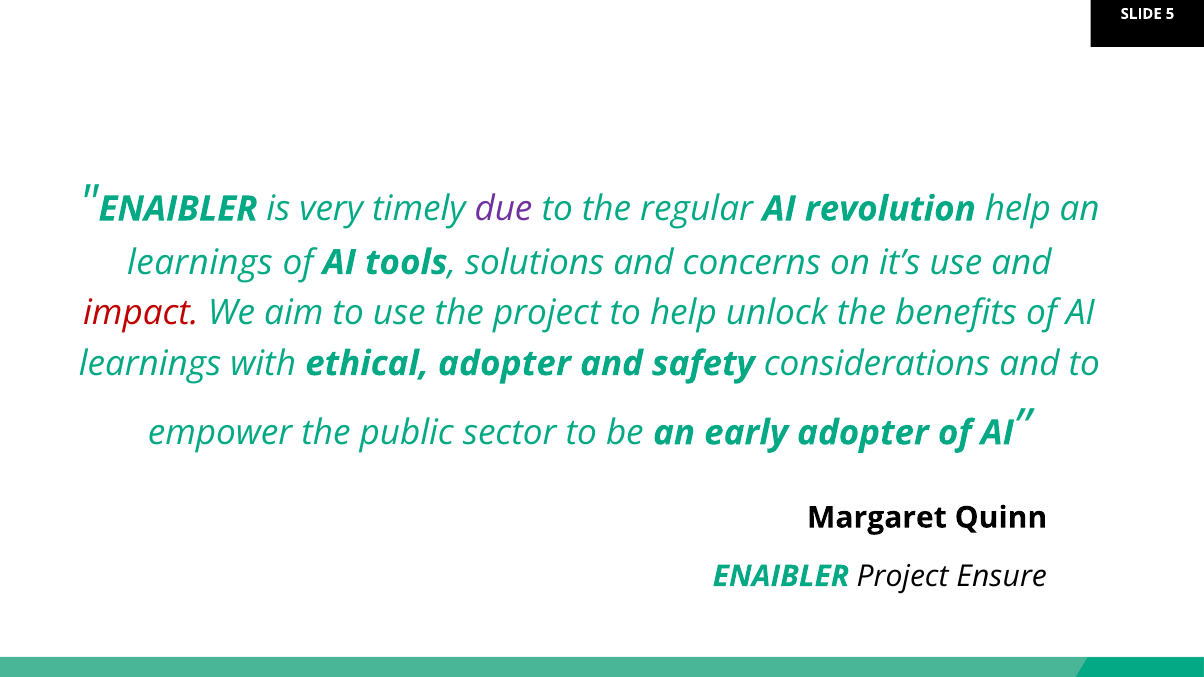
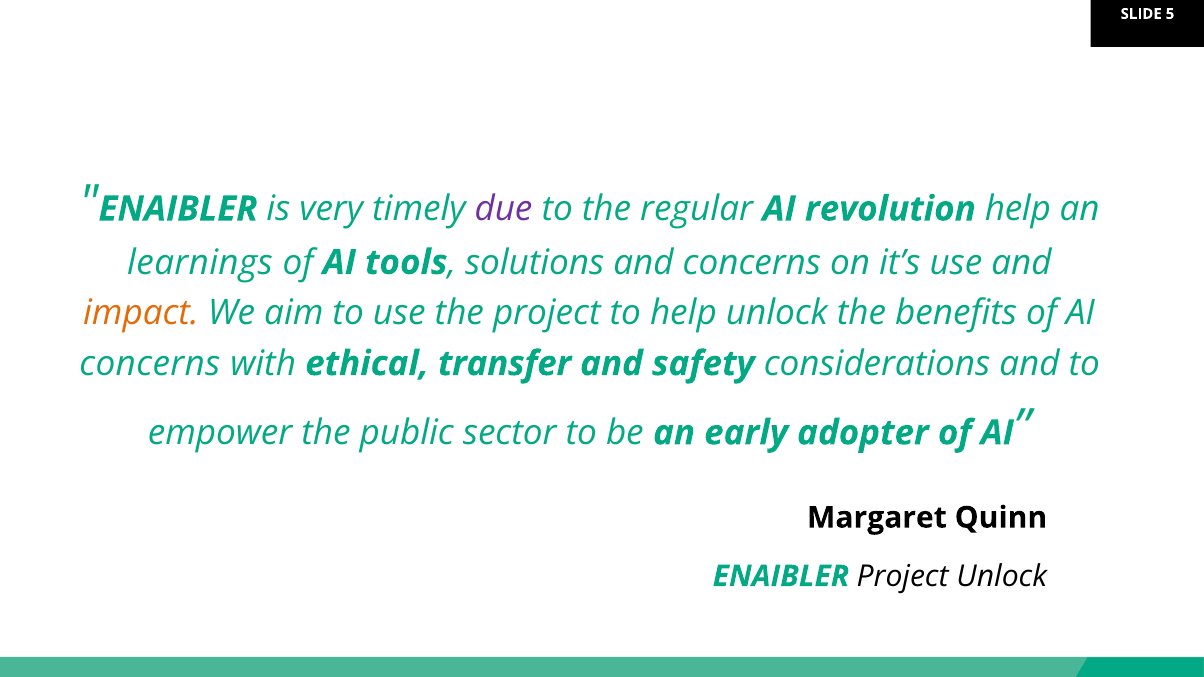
impact colour: red -> orange
learnings at (150, 364): learnings -> concerns
ethical adopter: adopter -> transfer
Project Ensure: Ensure -> Unlock
